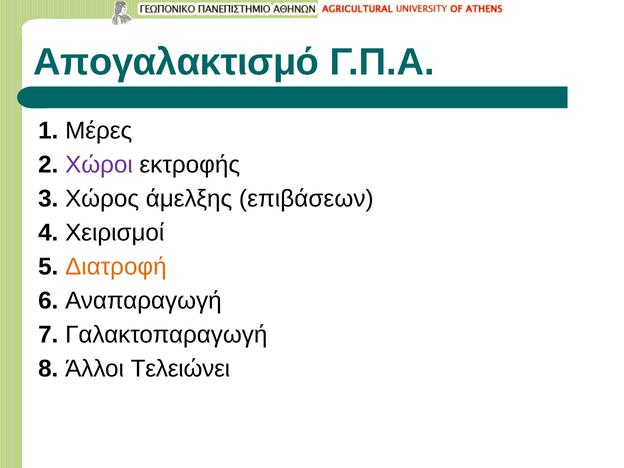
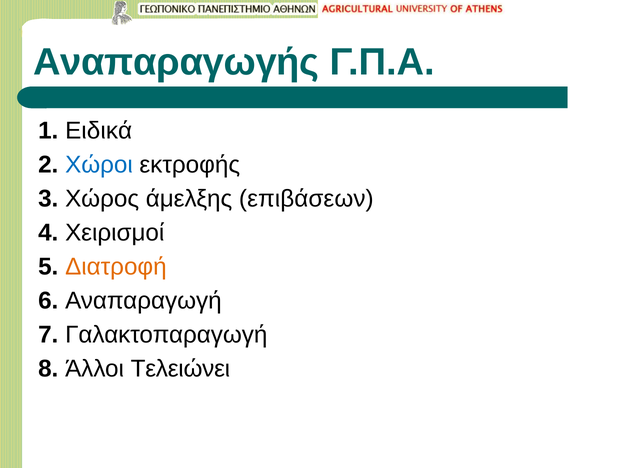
Απογαλακτισμό: Απογαλακτισμό -> Αναπαραγωγής
Μέρες: Μέρες -> Ειδικά
Χώροι colour: purple -> blue
